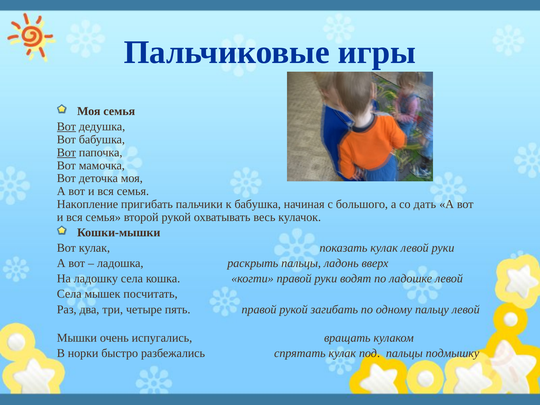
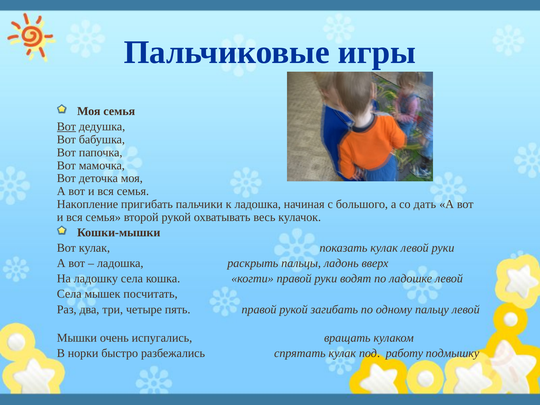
Вот at (66, 152) underline: present -> none
к бабушка: бабушка -> ладошка
под пальцы: пальцы -> работу
